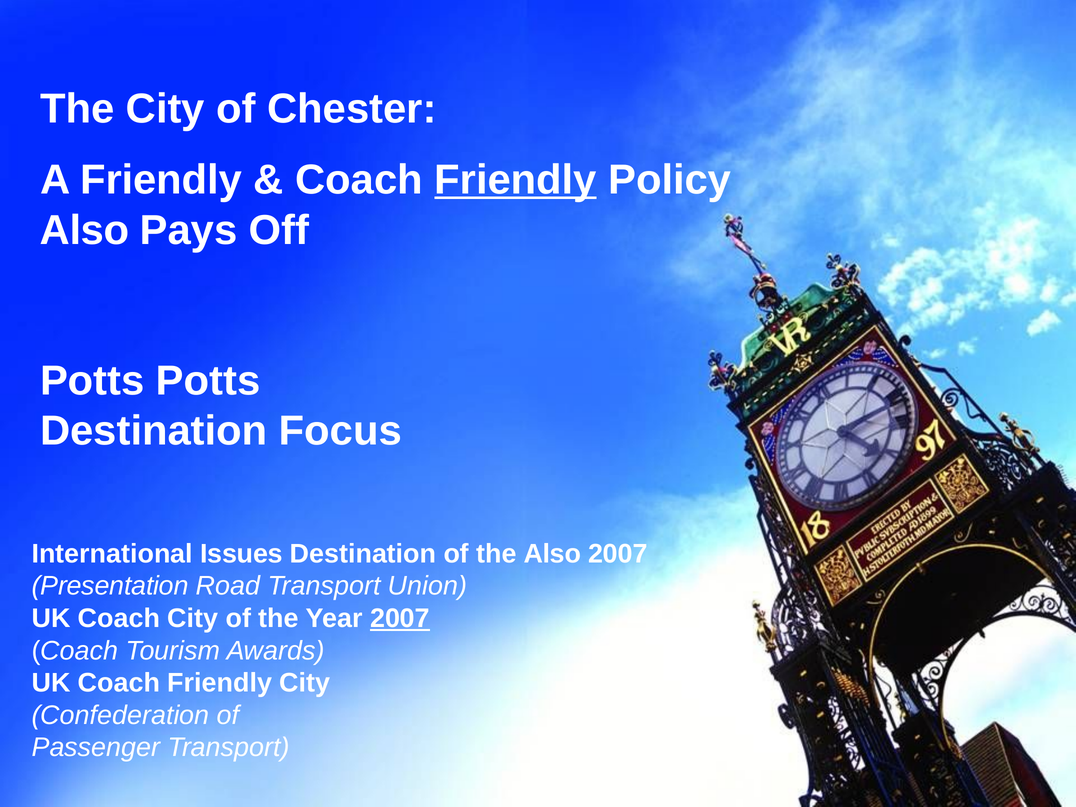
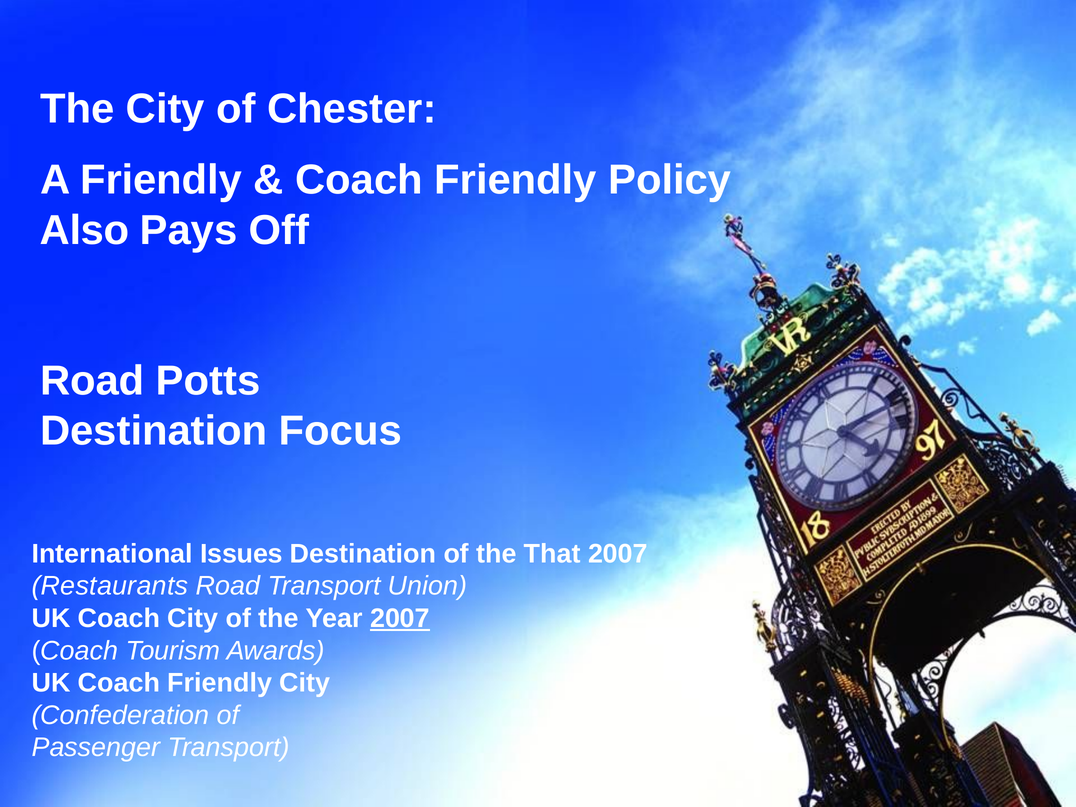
Friendly at (516, 180) underline: present -> none
Potts at (92, 381): Potts -> Road
the Also: Also -> That
Presentation: Presentation -> Restaurants
